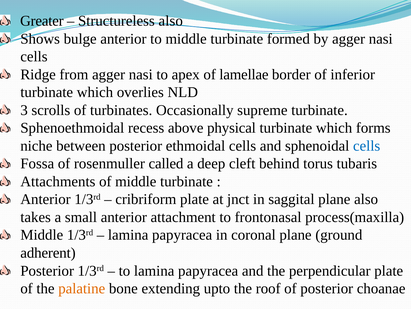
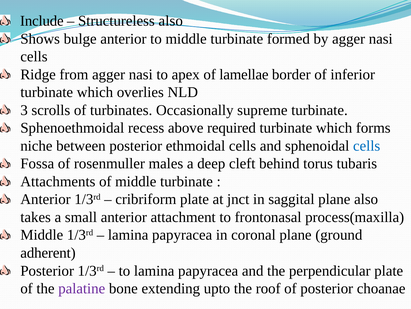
Greater: Greater -> Include
physical: physical -> required
called: called -> males
palatine colour: orange -> purple
